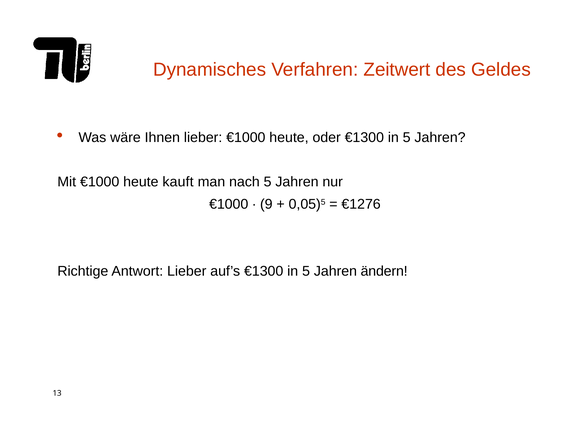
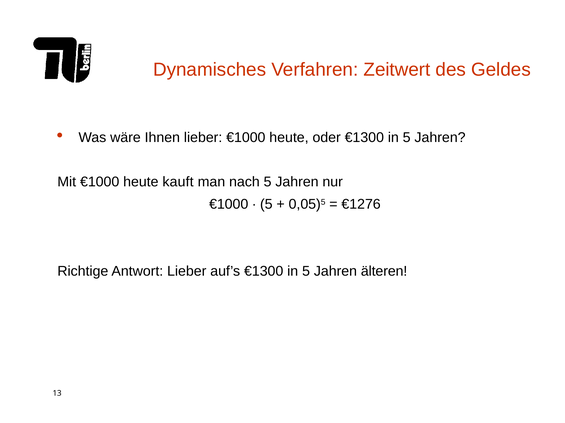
9 at (266, 205): 9 -> 5
ändern: ändern -> älteren
